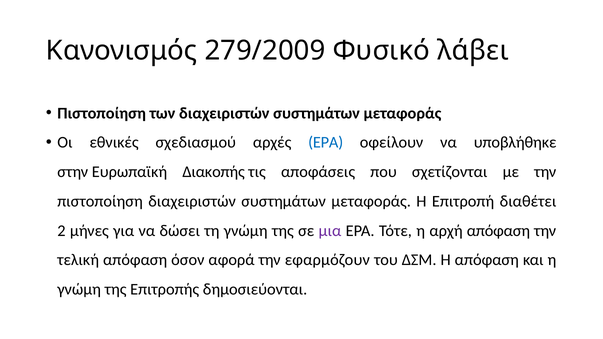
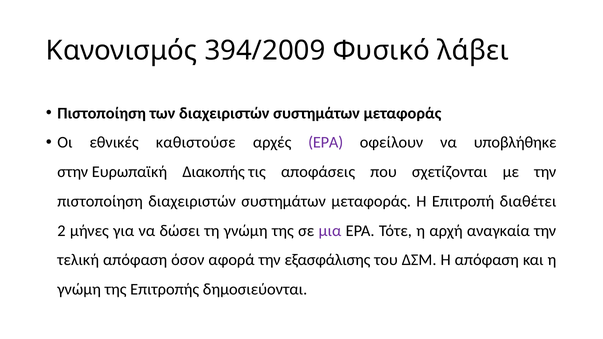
279/2009: 279/2009 -> 394/2009
σχεδιασμού: σχεδιασμού -> καθιστούσε
ΕΡΑ at (326, 143) colour: blue -> purple
αρχή απόφαση: απόφαση -> αναγκαία
εφαρμόζουν: εφαρμόζουν -> εξασφάλισης
